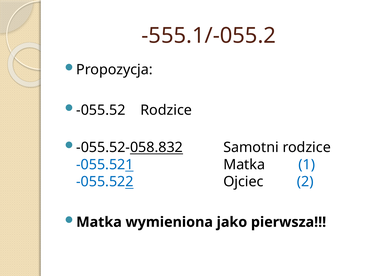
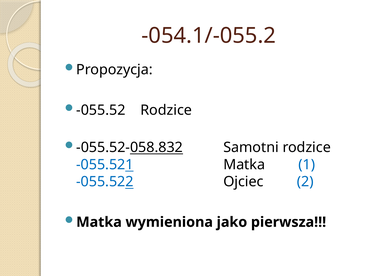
-555.1/-055.2: -555.1/-055.2 -> -054.1/-055.2
